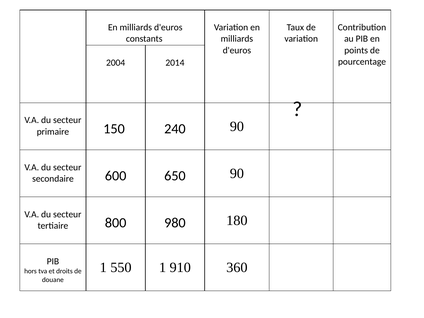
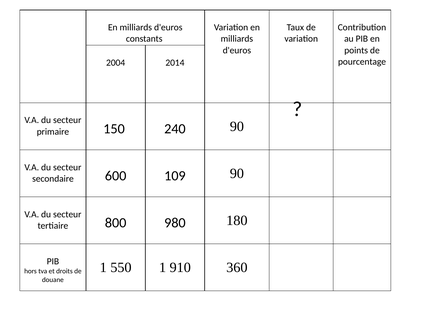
650: 650 -> 109
